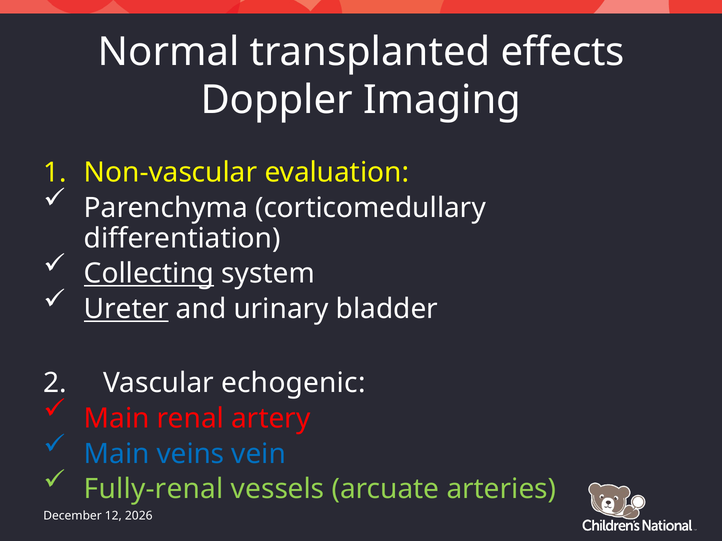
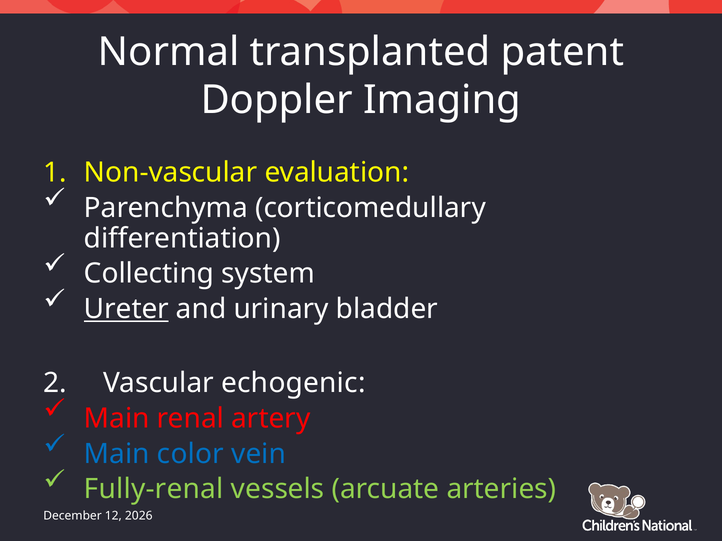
effects: effects -> patent
Collecting underline: present -> none
veins: veins -> color
